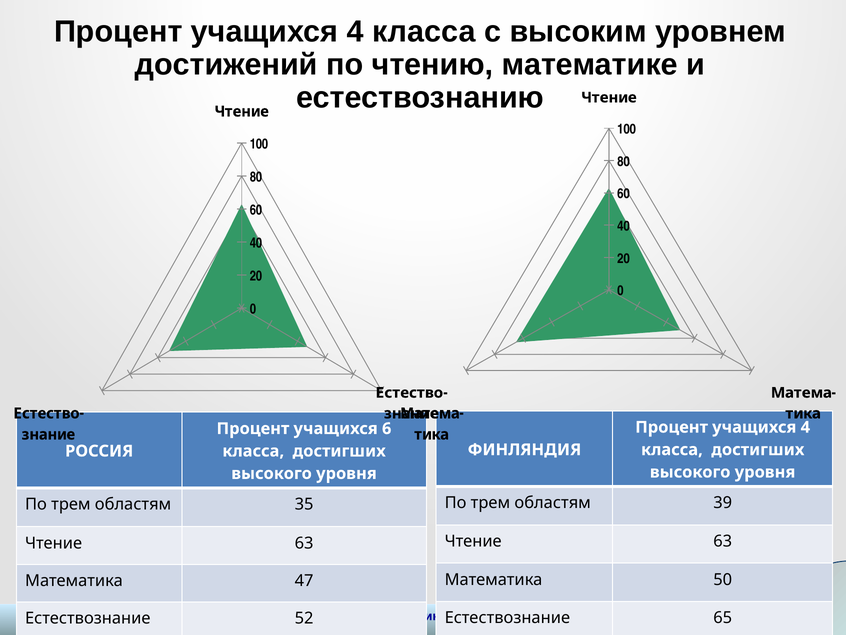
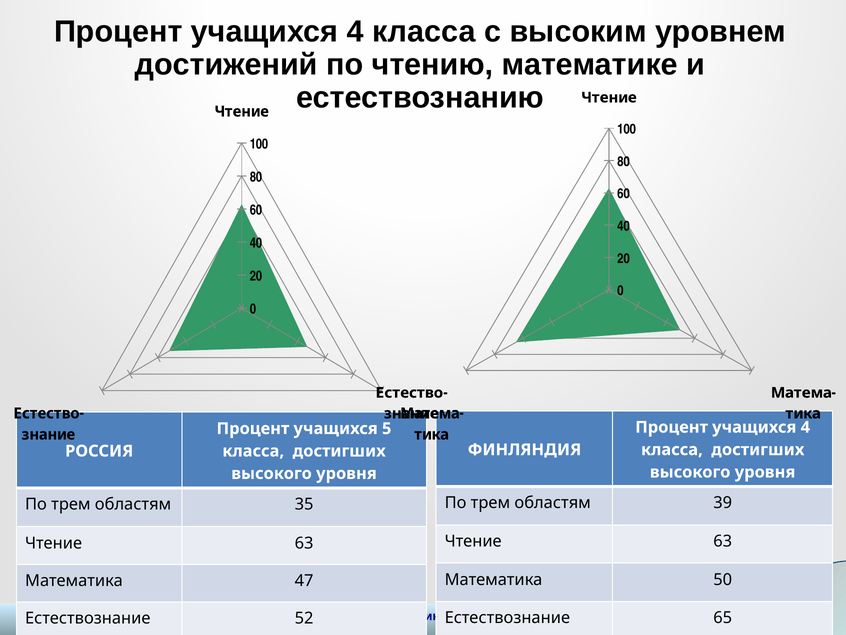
6: 6 -> 5
